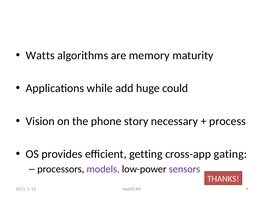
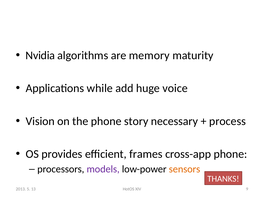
Watts: Watts -> Nvidia
could: could -> voice
getting: getting -> frames
cross-app gating: gating -> phone
sensors colour: purple -> orange
